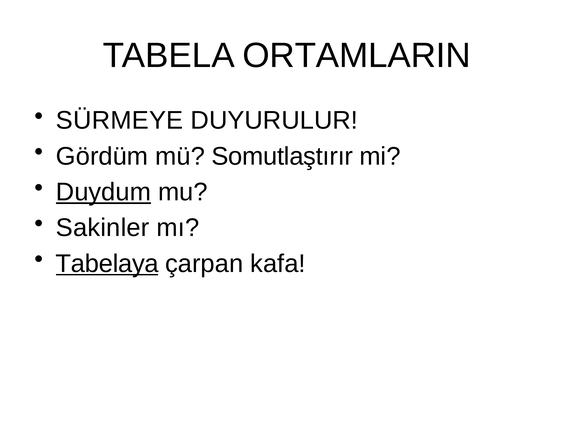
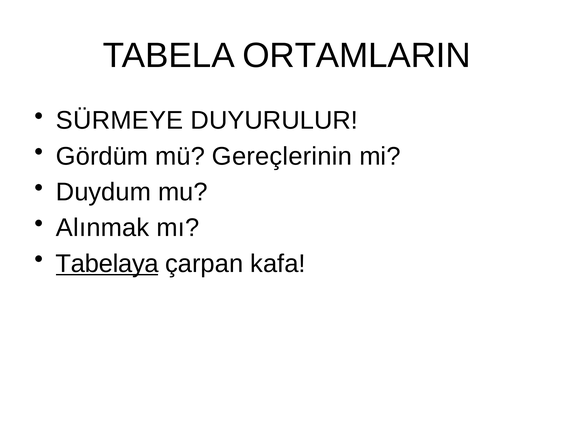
Somutlaştırır: Somutlaştırır -> Gereçlerinin
Duydum underline: present -> none
Sakinler: Sakinler -> Alınmak
